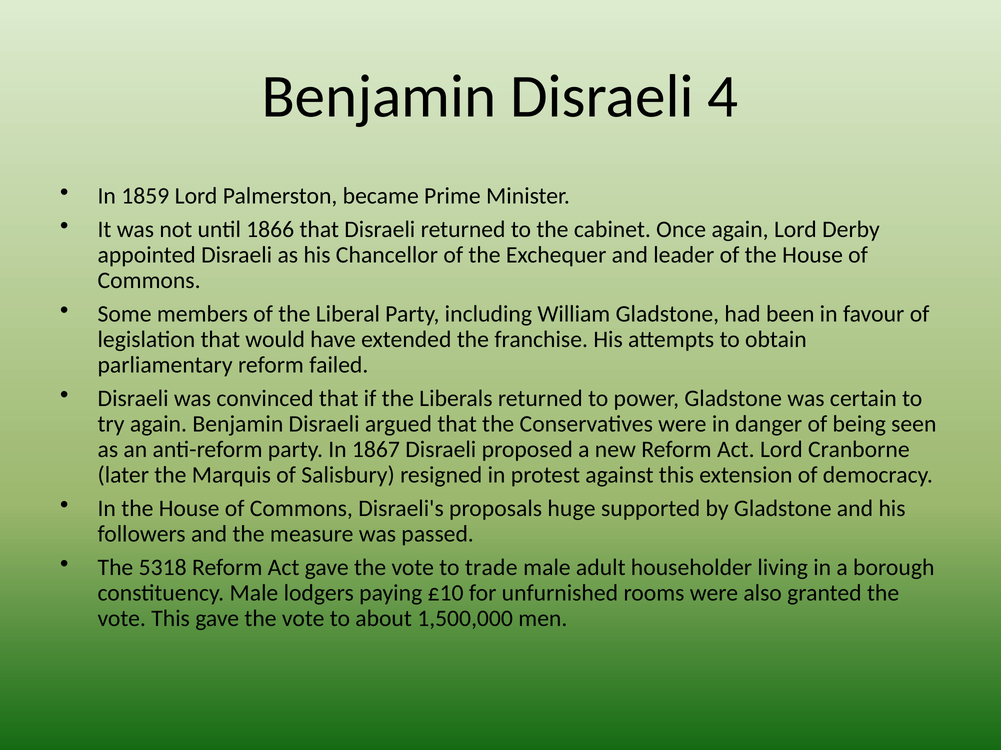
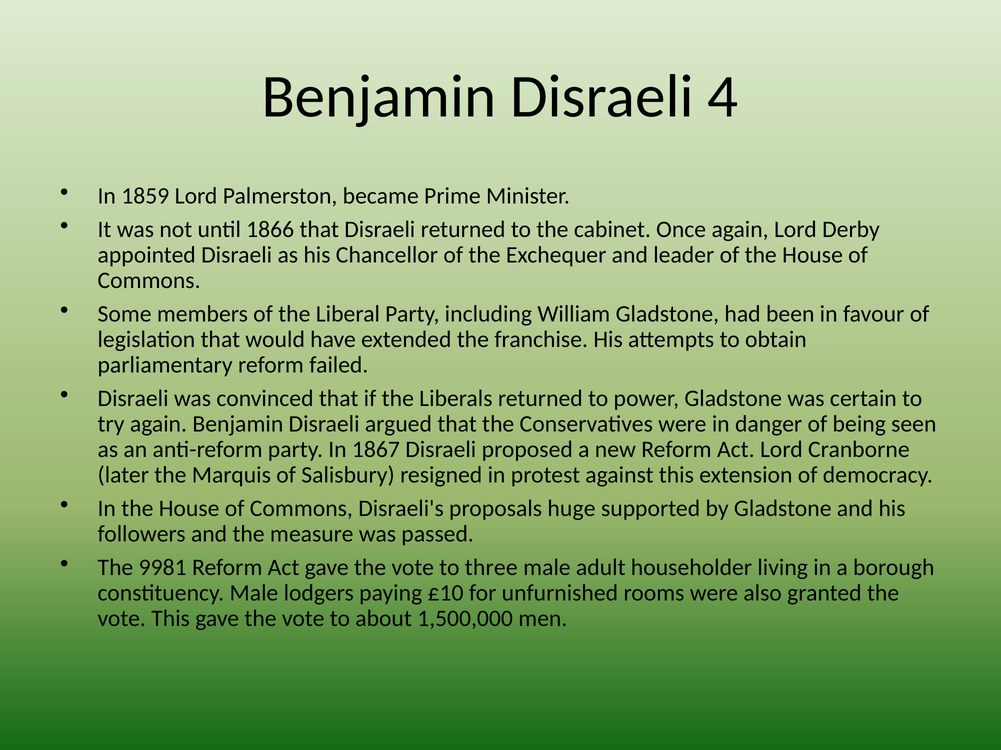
5318: 5318 -> 9981
trade: trade -> three
